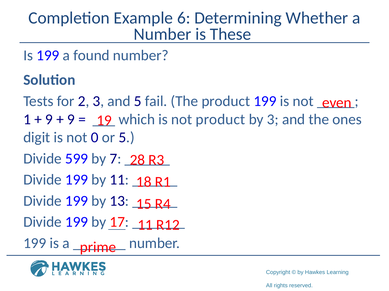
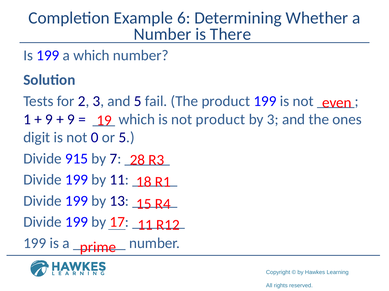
These: These -> There
a found: found -> which
599: 599 -> 915
